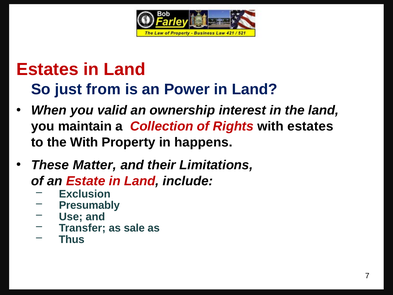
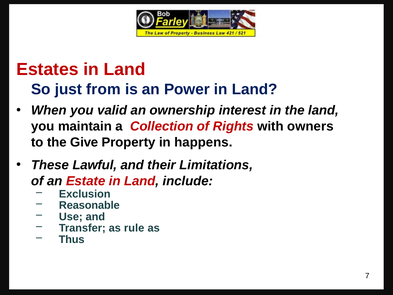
with estates: estates -> owners
the With: With -> Give
Matter: Matter -> Lawful
Presumably: Presumably -> Reasonable
sale: sale -> rule
